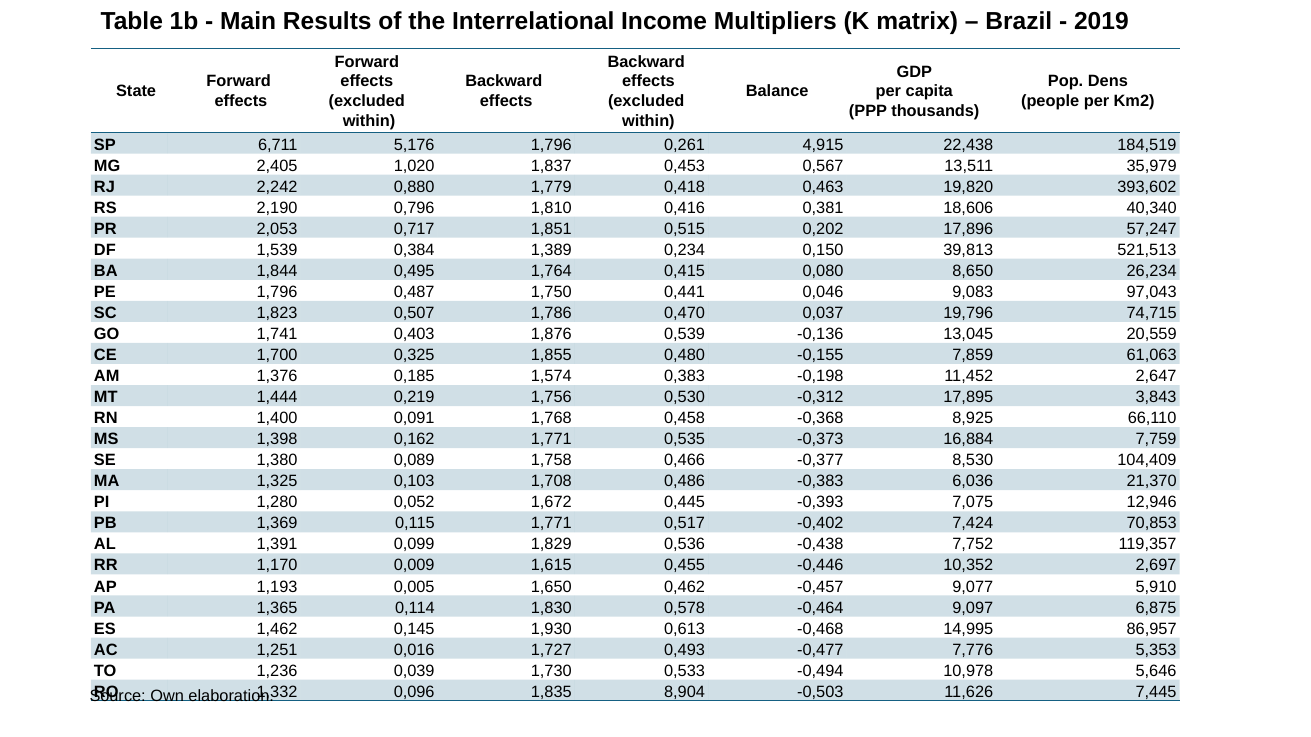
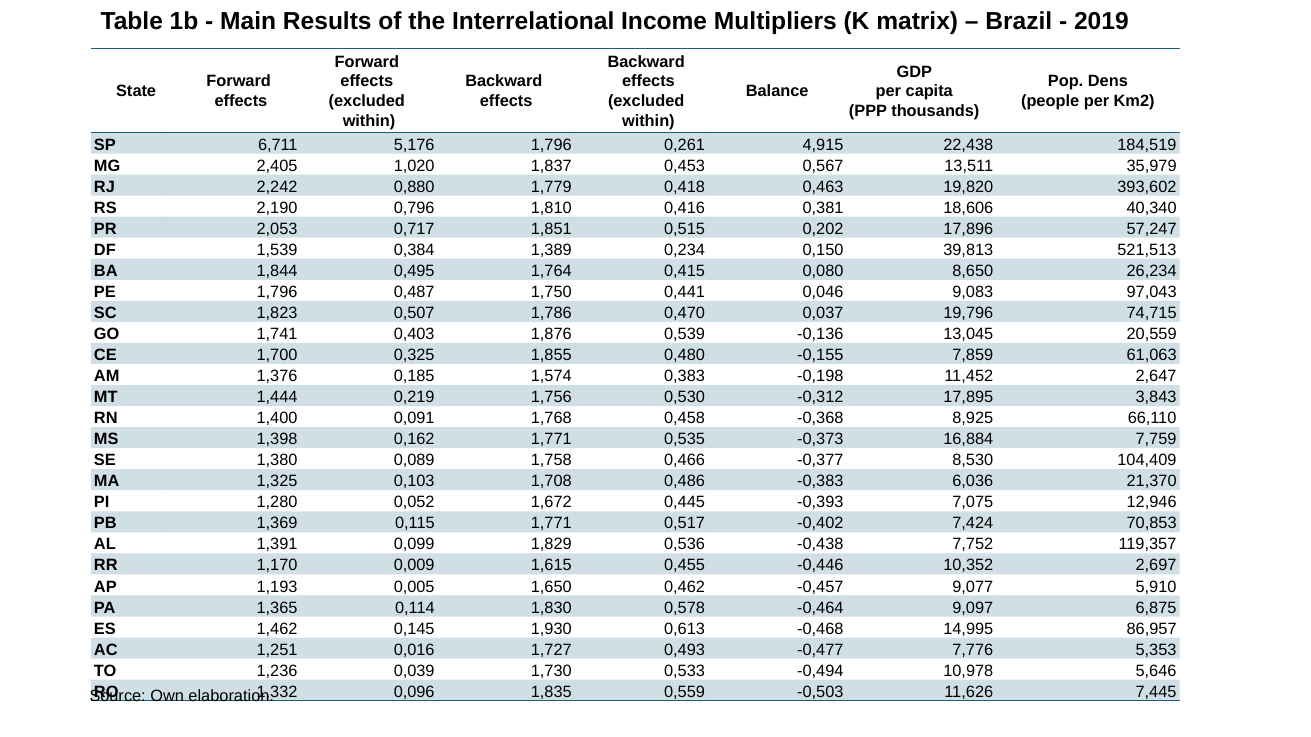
8,904: 8,904 -> 0,559
